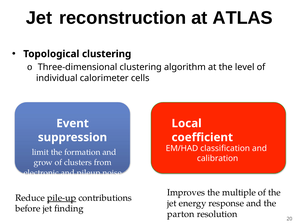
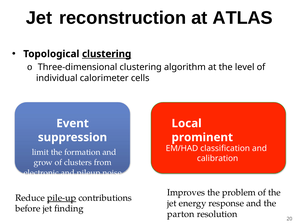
clustering at (107, 54) underline: none -> present
coefficient: coefficient -> prominent
multiple: multiple -> problem
